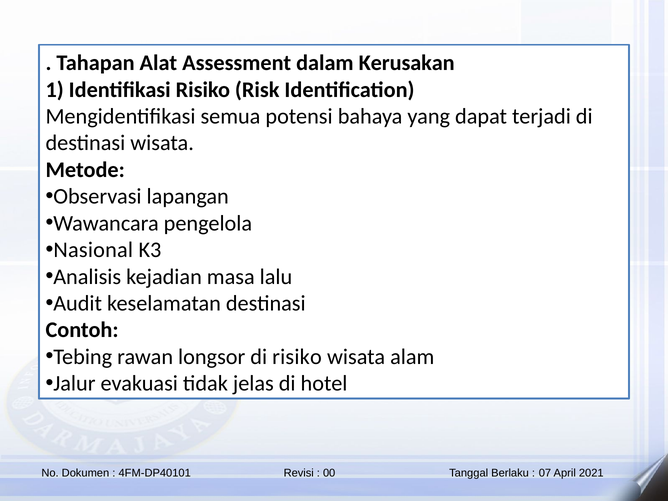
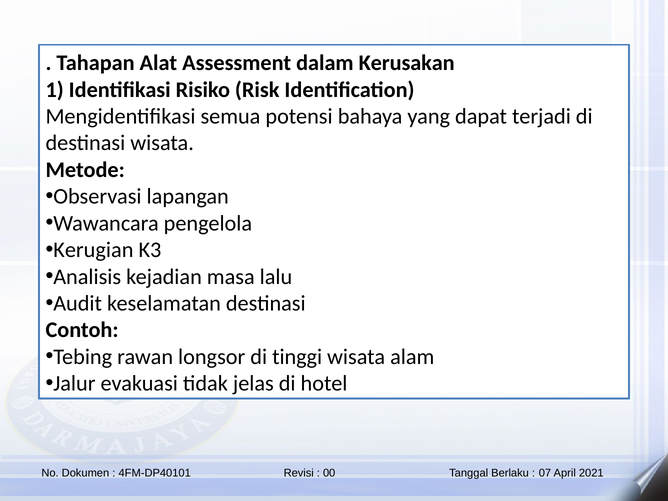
Nasional: Nasional -> Kerugian
di risiko: risiko -> tinggi
